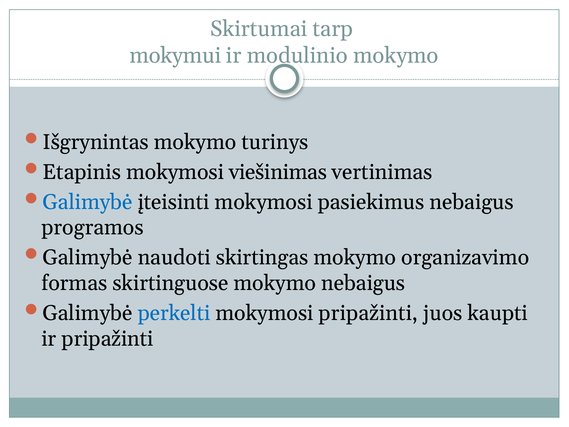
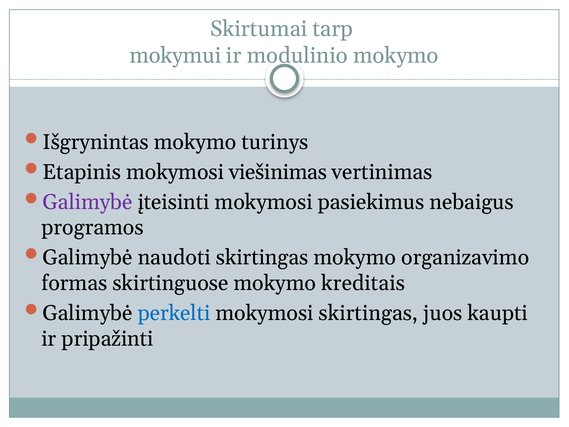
Galimybė at (88, 202) colour: blue -> purple
mokymo nebaigus: nebaigus -> kreditais
mokymosi pripažinti: pripažinti -> skirtingas
